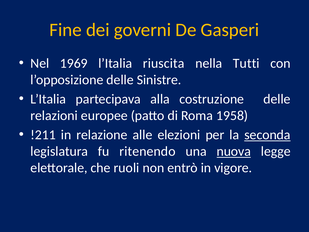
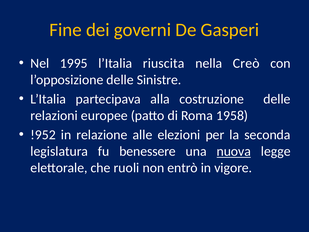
1969: 1969 -> 1995
Tutti: Tutti -> Creò
!211: !211 -> !952
seconda underline: present -> none
ritenendo: ritenendo -> benessere
